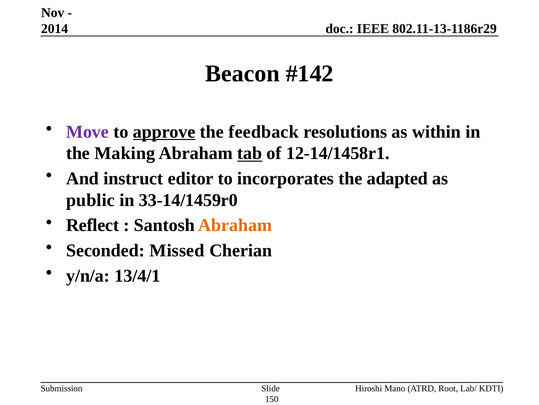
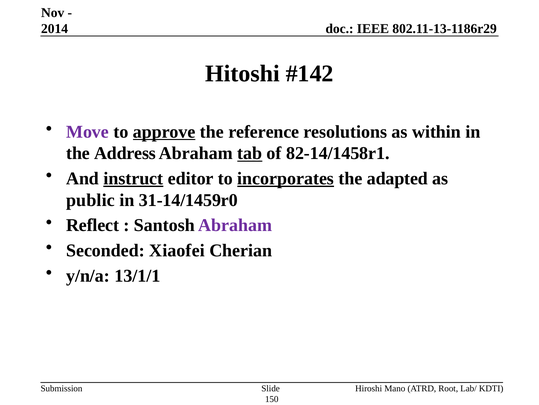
Beacon: Beacon -> Hitoshi
feedback: feedback -> reference
Making: Making -> Address
12-14/1458r1: 12-14/1458r1 -> 82-14/1458r1
instruct underline: none -> present
incorporates underline: none -> present
33-14/1459r0: 33-14/1459r0 -> 31-14/1459r0
Abraham at (235, 225) colour: orange -> purple
Missed: Missed -> Xiaofei
13/4/1: 13/4/1 -> 13/1/1
